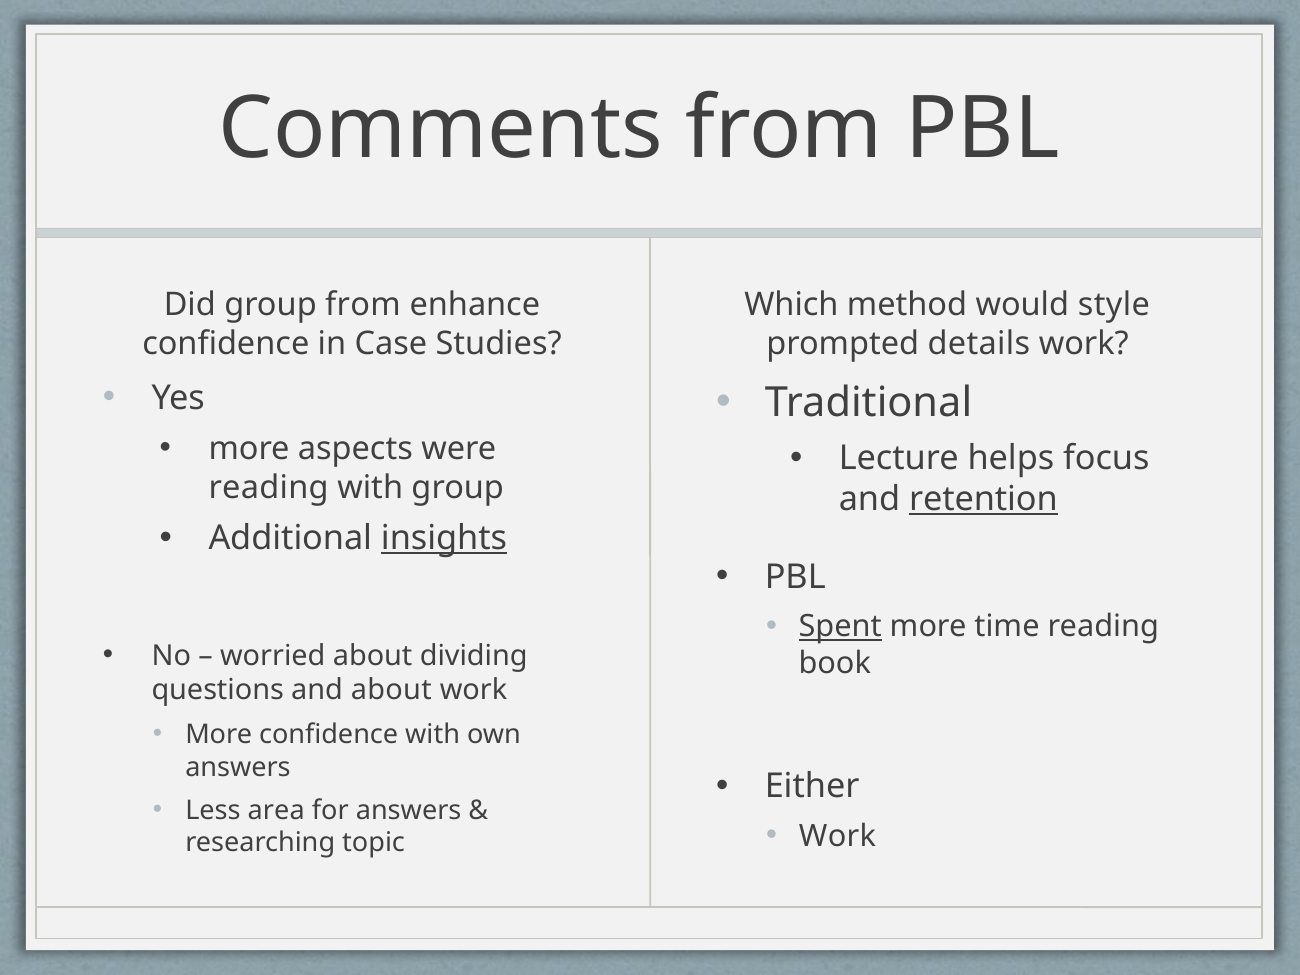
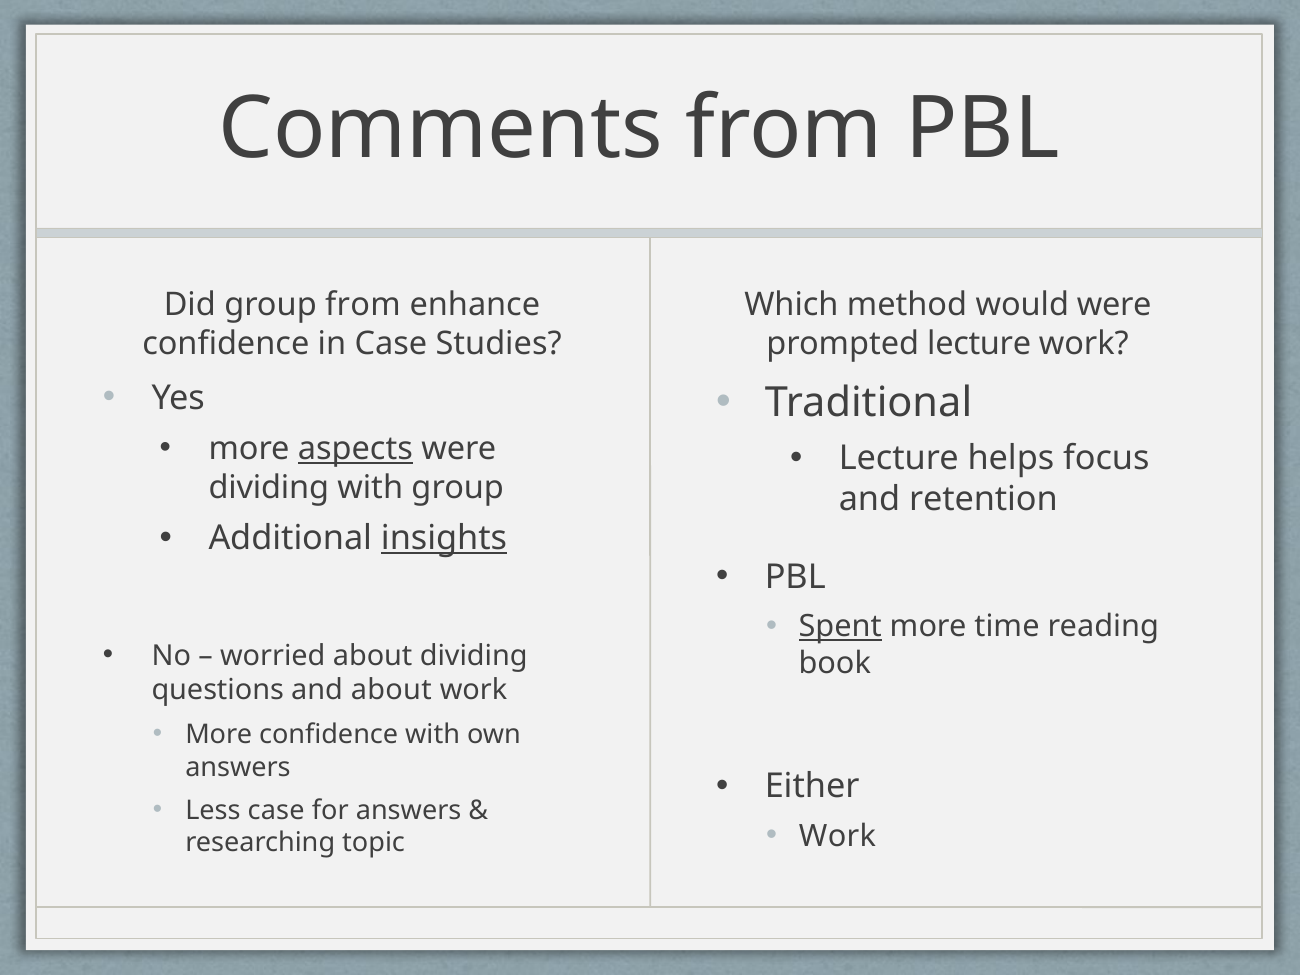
would style: style -> were
prompted details: details -> lecture
aspects underline: none -> present
reading at (269, 488): reading -> dividing
retention underline: present -> none
Less area: area -> case
